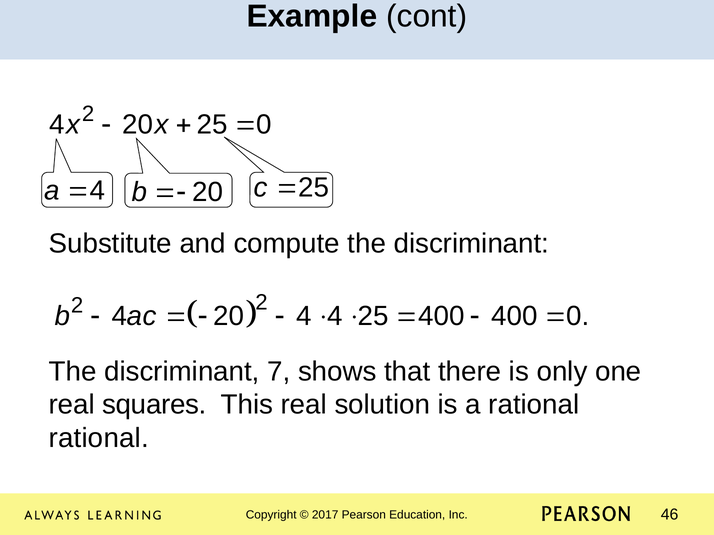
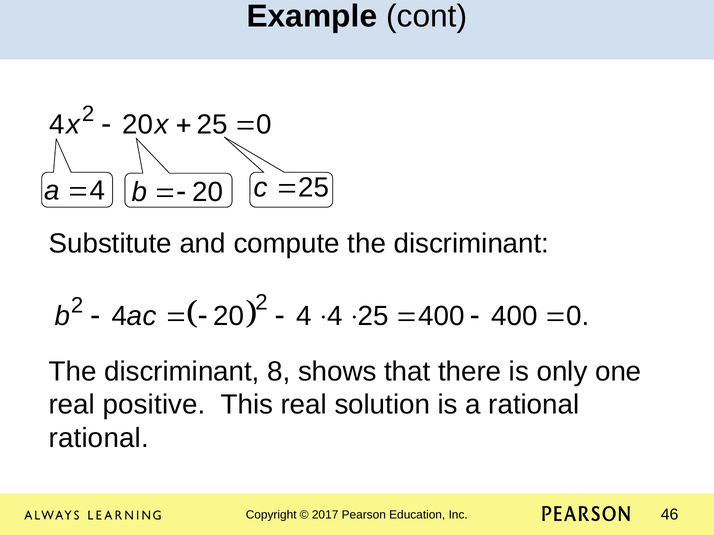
7: 7 -> 8
squares: squares -> positive
